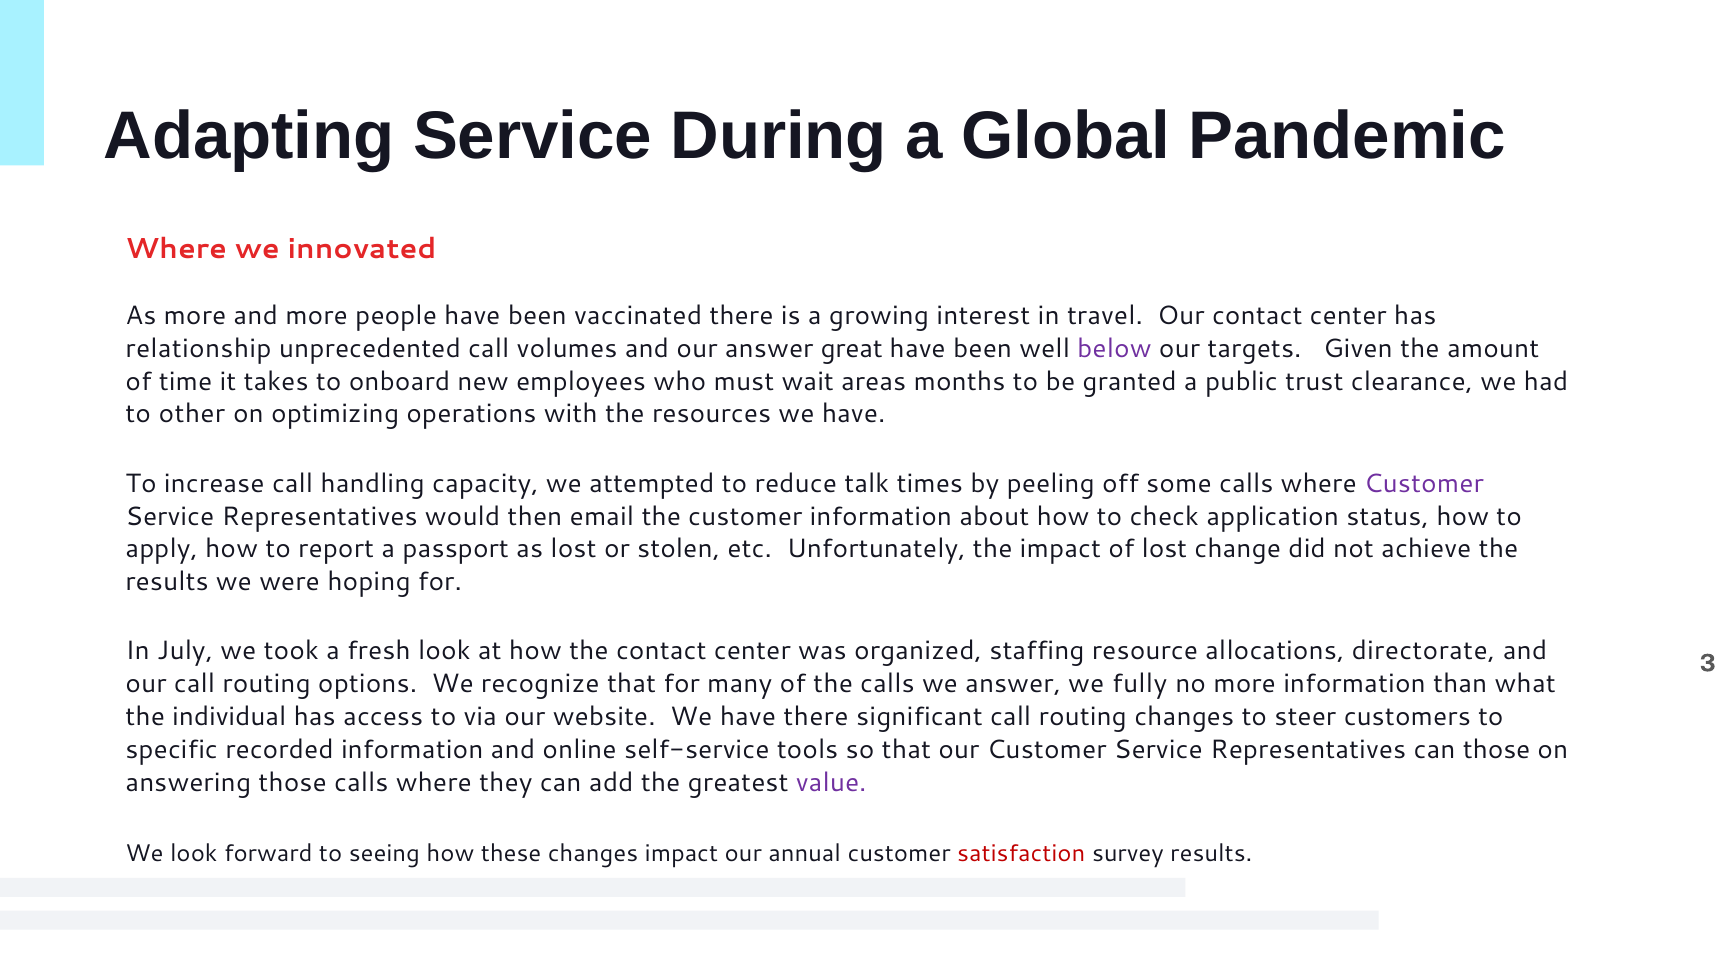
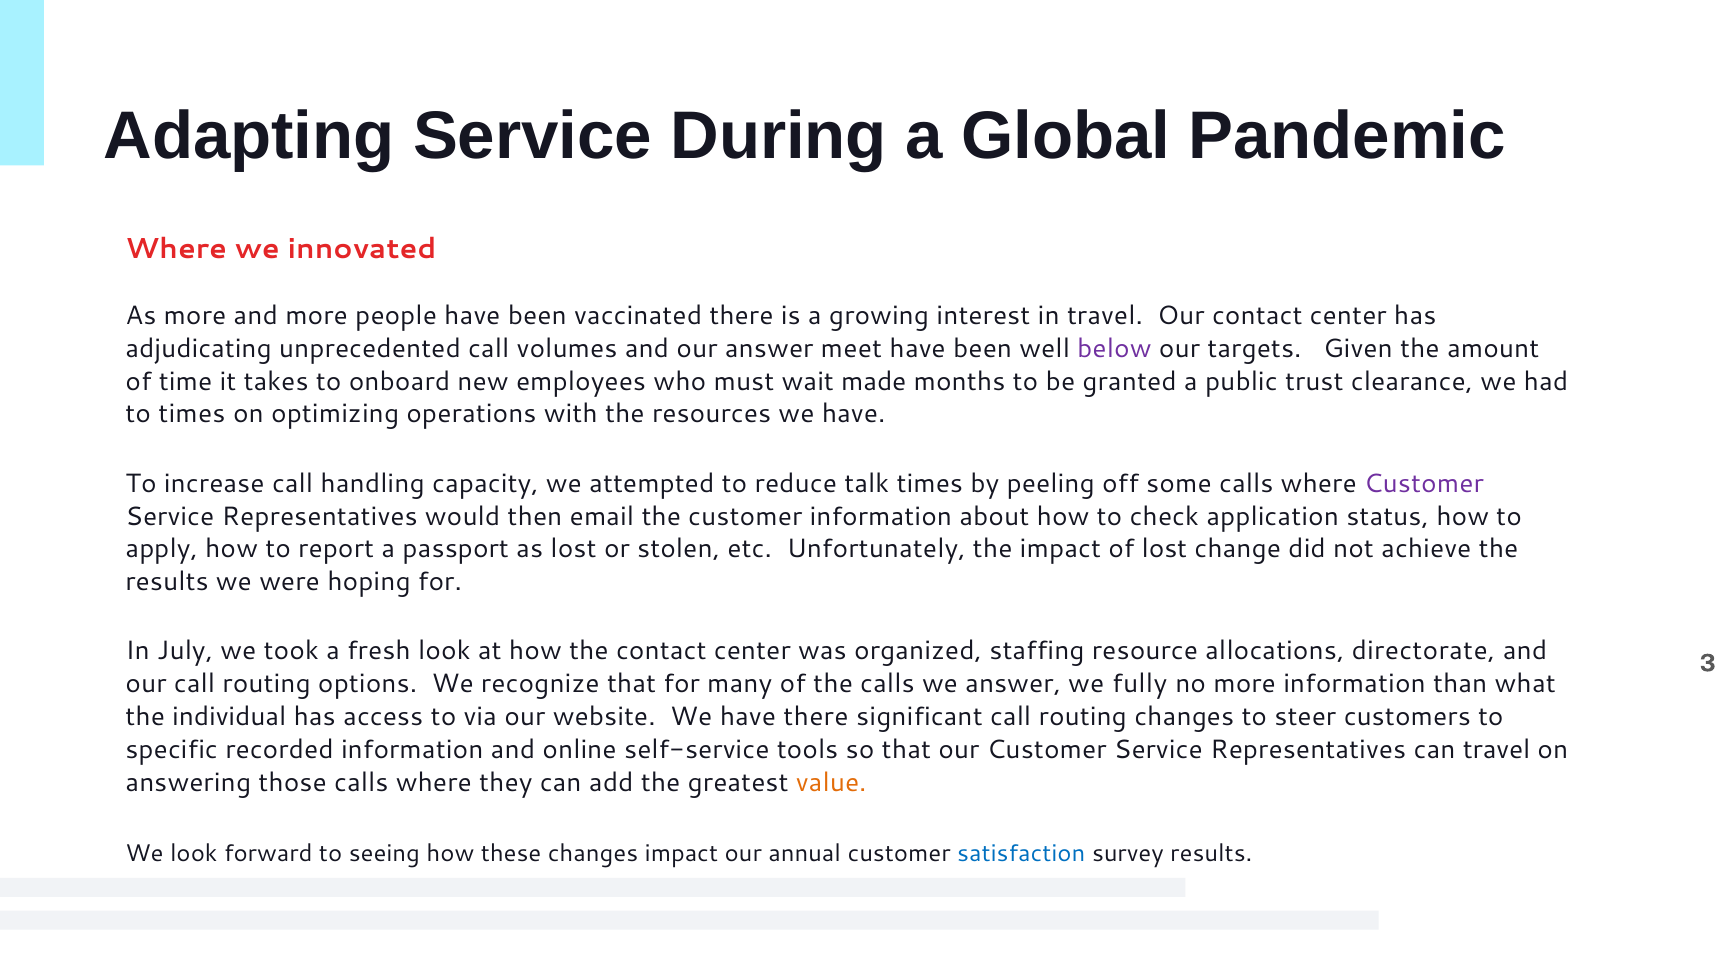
relationship: relationship -> adjudicating
great: great -> meet
areas: areas -> made
to other: other -> times
can those: those -> travel
value colour: purple -> orange
satisfaction colour: red -> blue
